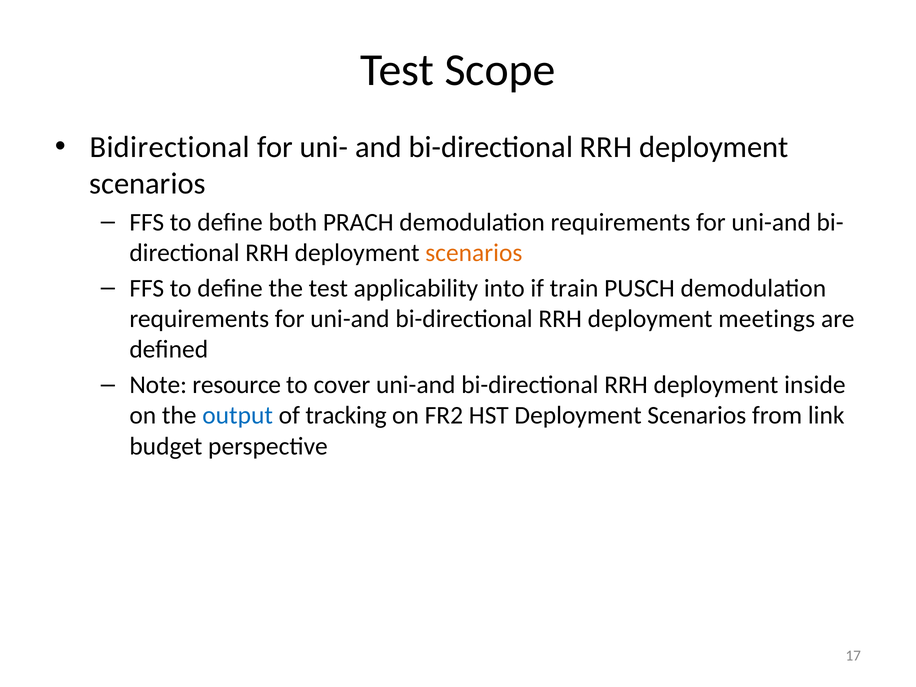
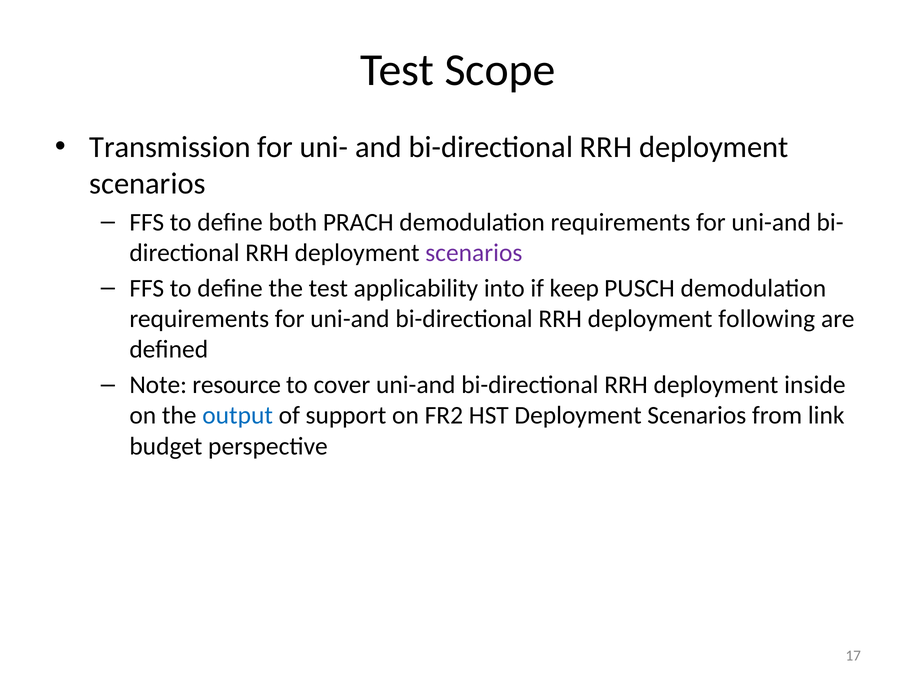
Bidirectional: Bidirectional -> Transmission
scenarios at (474, 253) colour: orange -> purple
train: train -> keep
meetings: meetings -> following
tracking: tracking -> support
